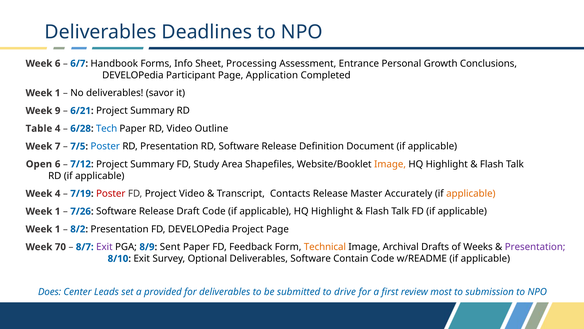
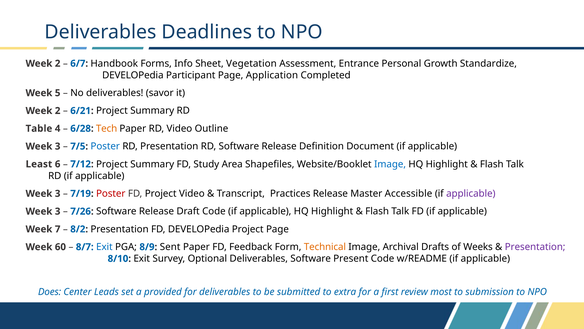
6 at (58, 63): 6 -> 2
Processing: Processing -> Vegetation
Conclusions: Conclusions -> Standardize
1 at (58, 93): 1 -> 5
9 at (58, 111): 9 -> 2
Tech colour: blue -> orange
7 at (58, 146): 7 -> 3
Open: Open -> Least
Image at (390, 164) colour: orange -> blue
4 at (58, 193): 4 -> 3
Contacts: Contacts -> Practices
Accurately: Accurately -> Accessible
applicable at (471, 193) colour: orange -> purple
1 at (58, 211): 1 -> 3
1 at (58, 229): 1 -> 7
70: 70 -> 60
Exit at (104, 247) colour: purple -> blue
Contain: Contain -> Present
drive: drive -> extra
